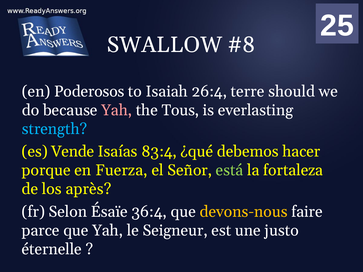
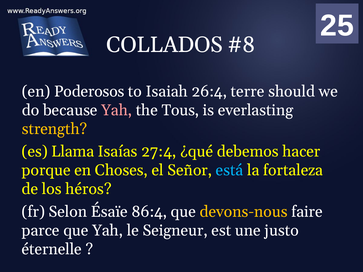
SWALLOW: SWALLOW -> COLLADOS
strength colour: light blue -> yellow
Vende: Vende -> Llama
83:4: 83:4 -> 27:4
Fuerza: Fuerza -> Choses
está colour: light green -> light blue
après: après -> héros
36:4: 36:4 -> 86:4
